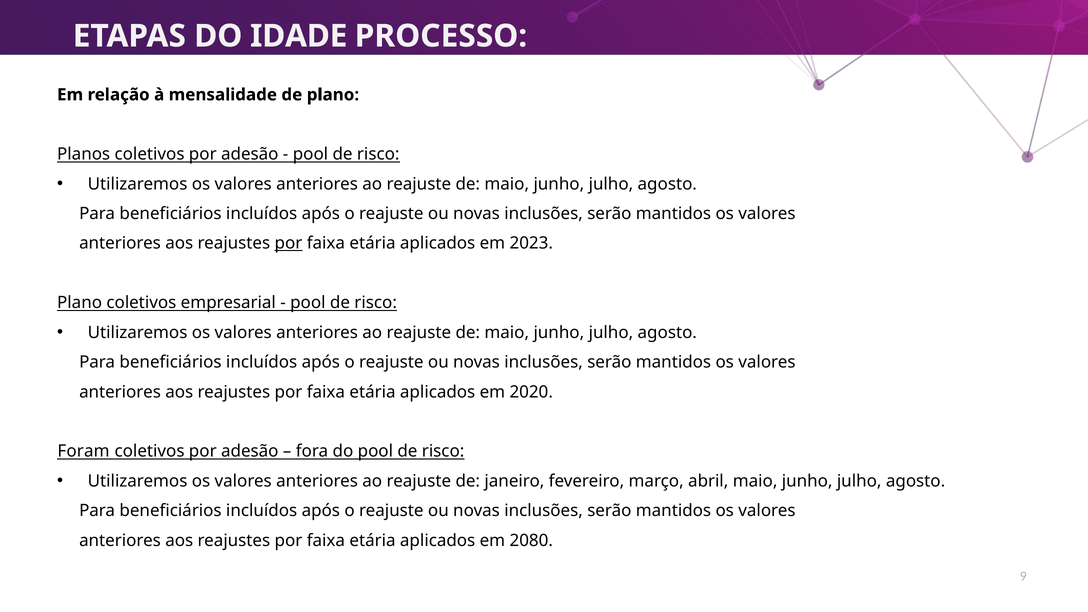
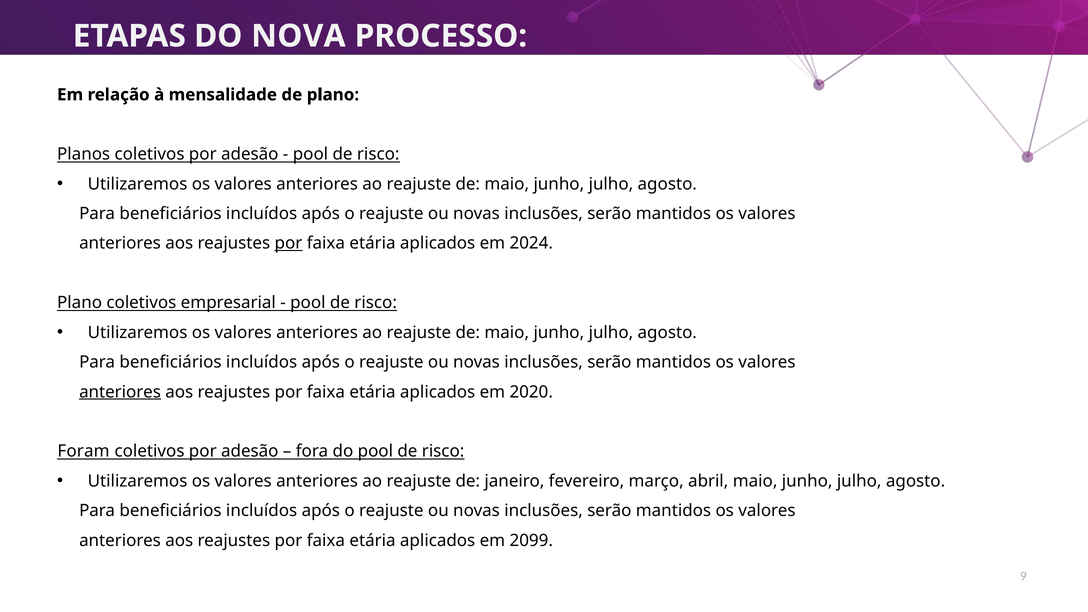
IDADE: IDADE -> NOVA
2023: 2023 -> 2024
anteriores at (120, 392) underline: none -> present
2080: 2080 -> 2099
